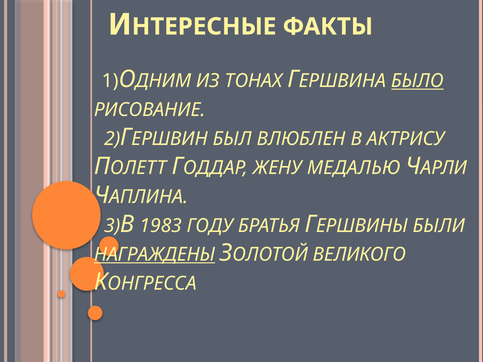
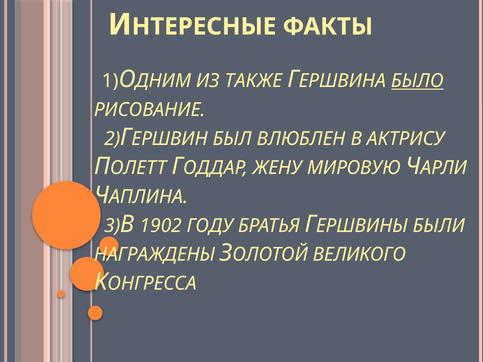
ТОНАХ: ТОНАХ -> ТАКЖЕ
МЕДАЛЬЮ: МЕДАЛЬЮ -> МИРОВУЮ
1983: 1983 -> 1902
НАГРАЖДЕНЫ underline: present -> none
